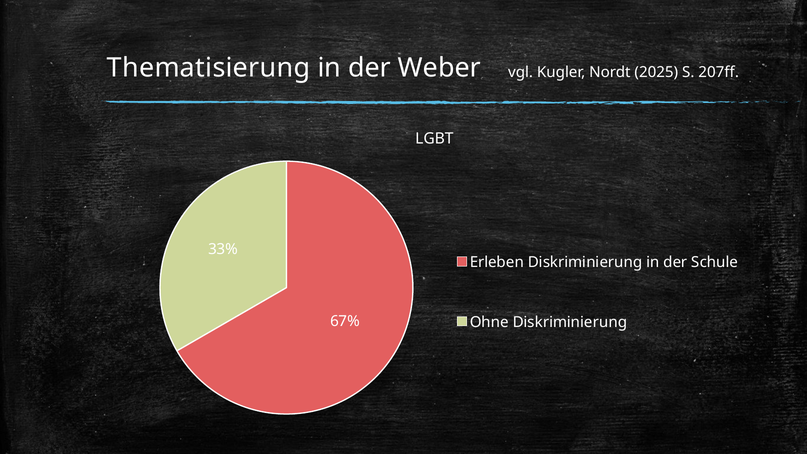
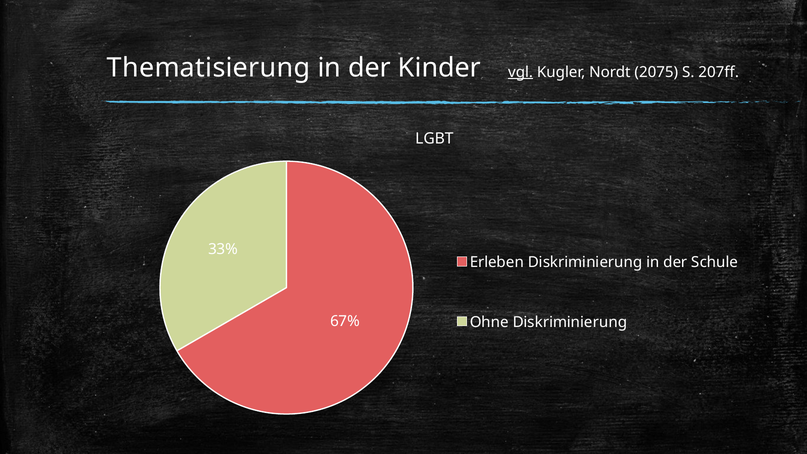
Weber: Weber -> Kinder
vgl underline: none -> present
2025: 2025 -> 2075
